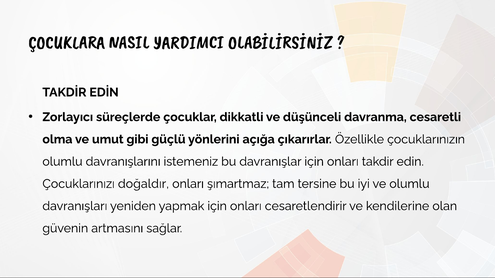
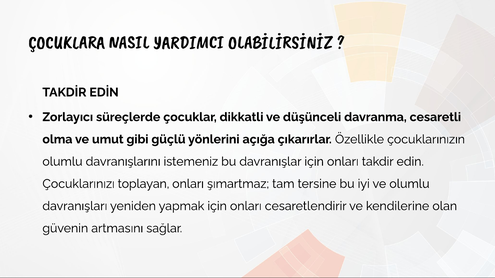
doğaldır: doğaldır -> toplayan
